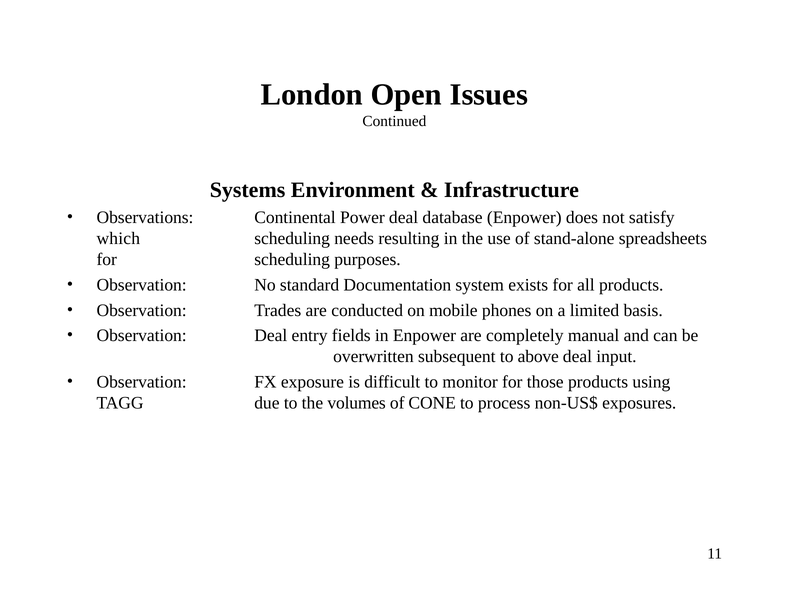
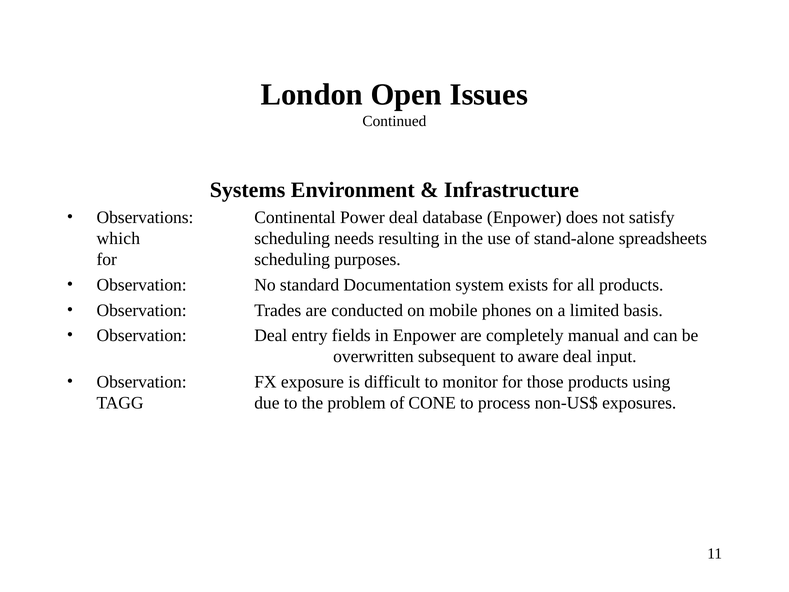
above: above -> aware
volumes: volumes -> problem
